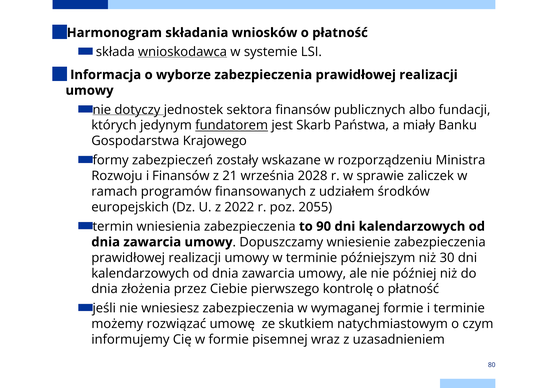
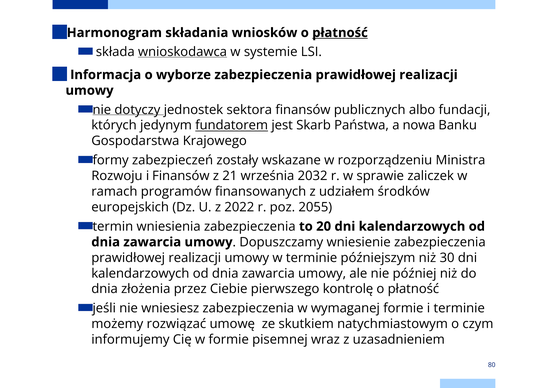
płatność at (340, 33) underline: none -> present
miały: miały -> nowa
2028: 2028 -> 2032
90: 90 -> 20
